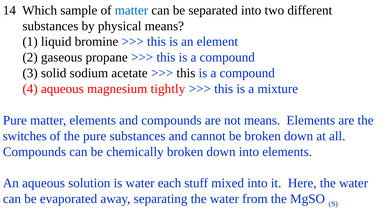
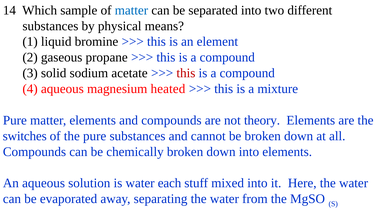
this at (186, 73) colour: black -> red
tightly: tightly -> heated
not means: means -> theory
